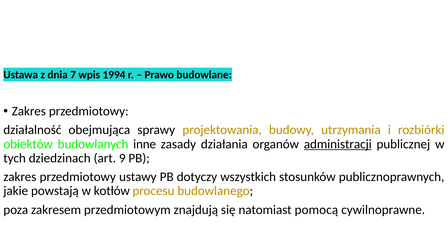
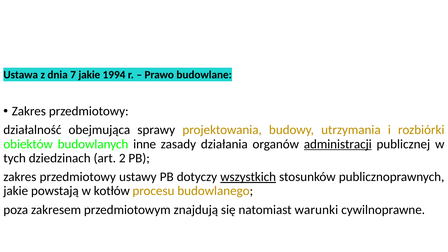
7 wpis: wpis -> jakie
9: 9 -> 2
wszystkich underline: none -> present
pomocą: pomocą -> warunki
